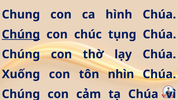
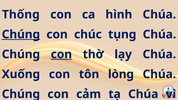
Chung: Chung -> Thống
con at (61, 54) underline: none -> present
nhìn: nhìn -> lòng
